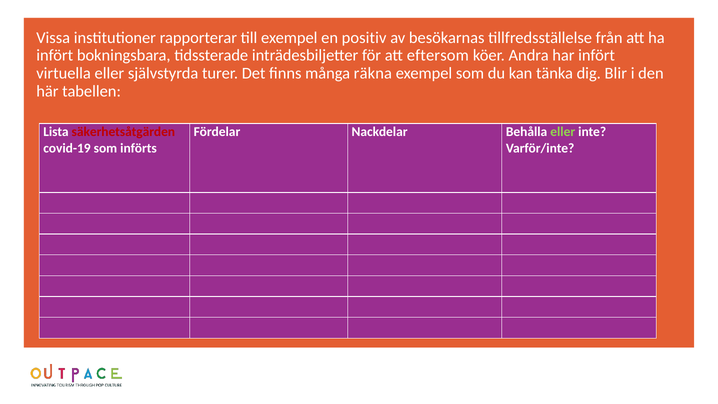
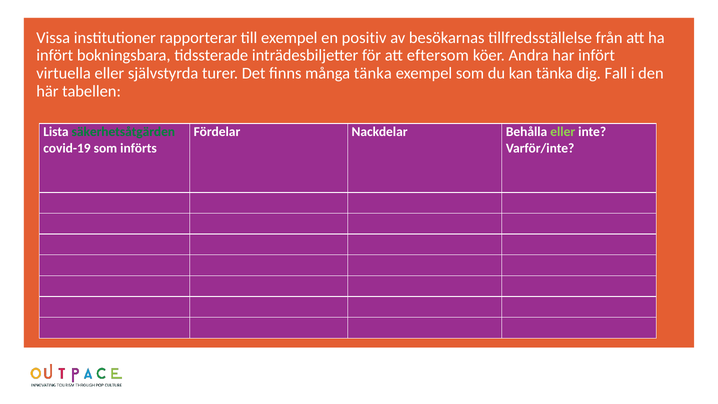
många räkna: räkna -> tänka
Blir: Blir -> Fall
säkerhetsåtgärden colour: red -> green
